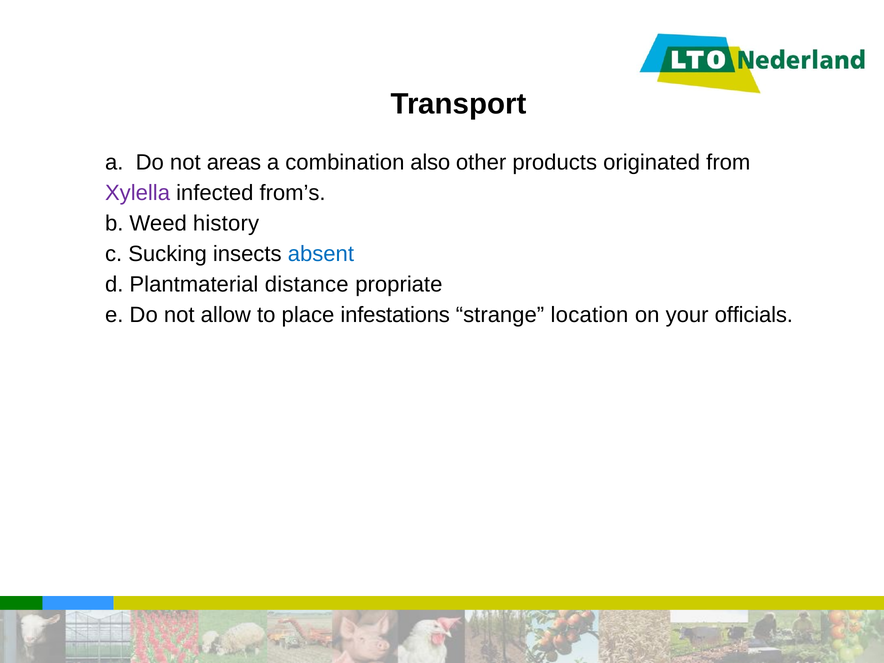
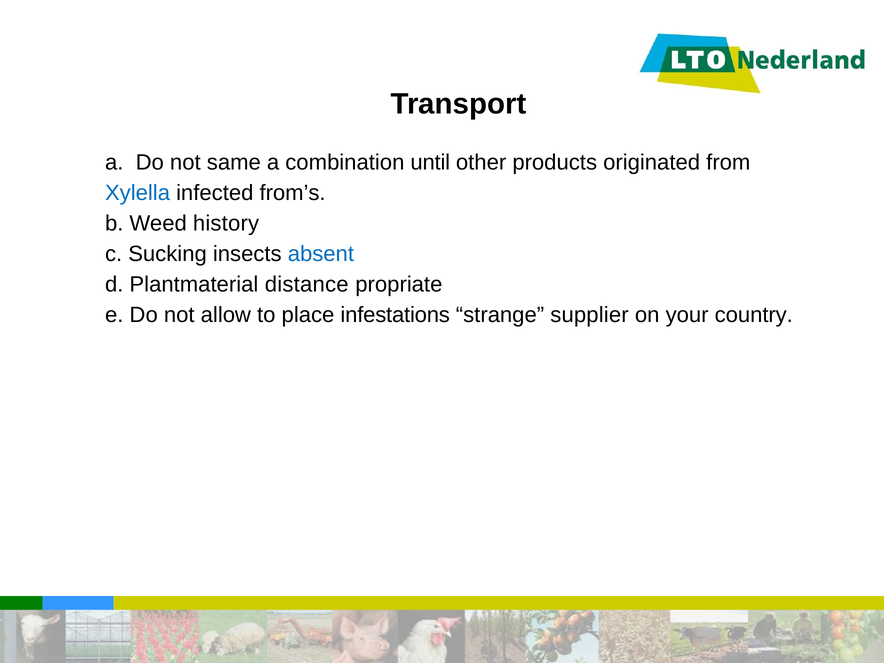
areas: areas -> same
also: also -> until
Xylella colour: purple -> blue
location: location -> supplier
officials: officials -> country
